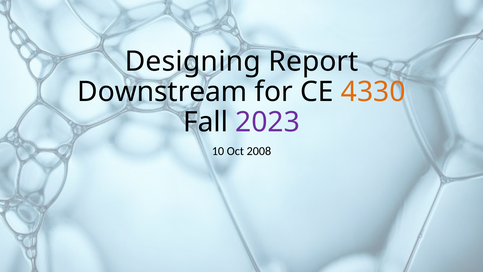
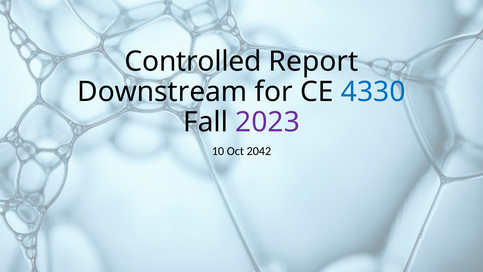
Designing: Designing -> Controlled
4330 colour: orange -> blue
2008: 2008 -> 2042
